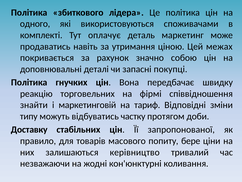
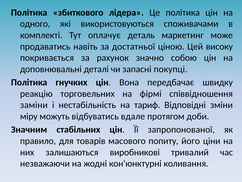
утримання: утримання -> достатньої
межах: межах -> високу
знайти: знайти -> заміни
маркетинговій: маркетинговій -> нестабільність
типу: типу -> міру
частку: частку -> вдале
Доставку: Доставку -> Значним
бере: бере -> його
керівництво: керівництво -> виробникові
